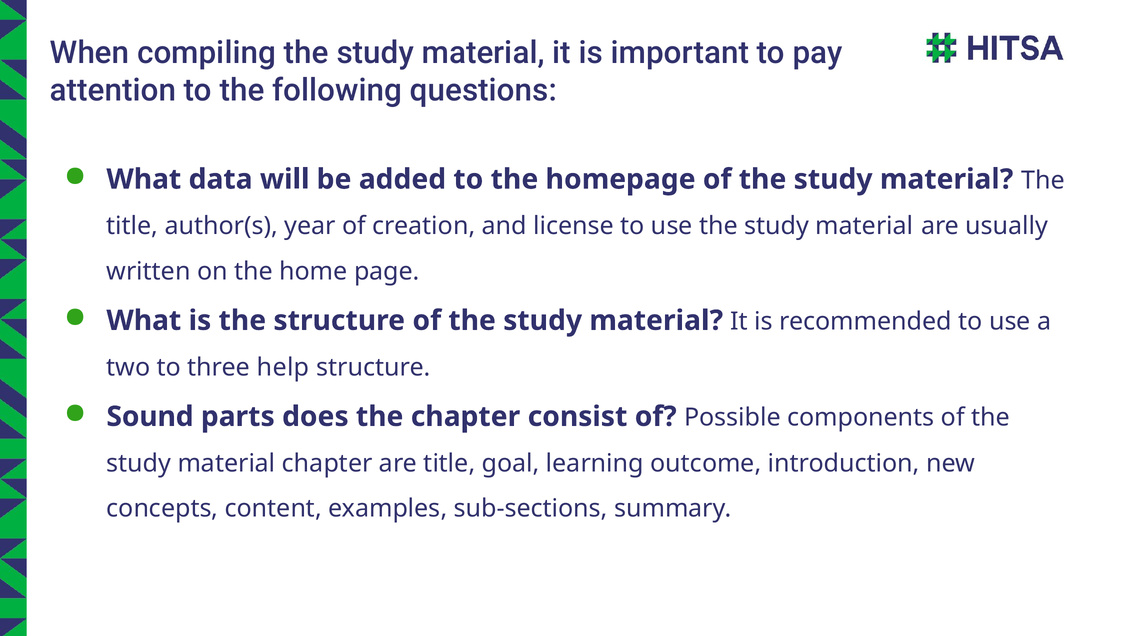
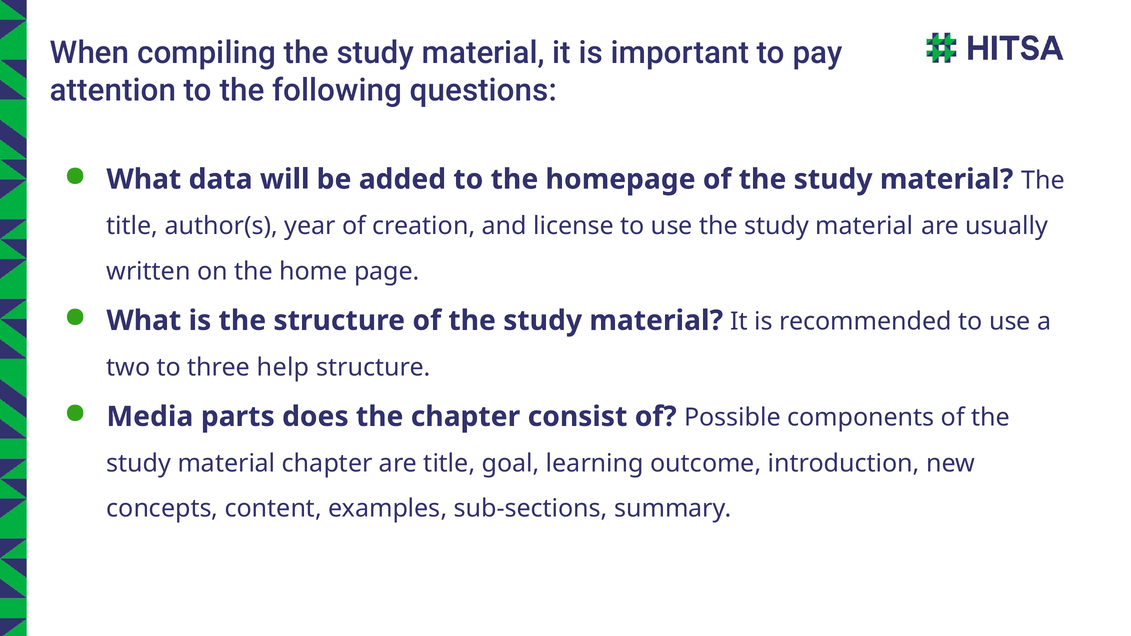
Sound: Sound -> Media
